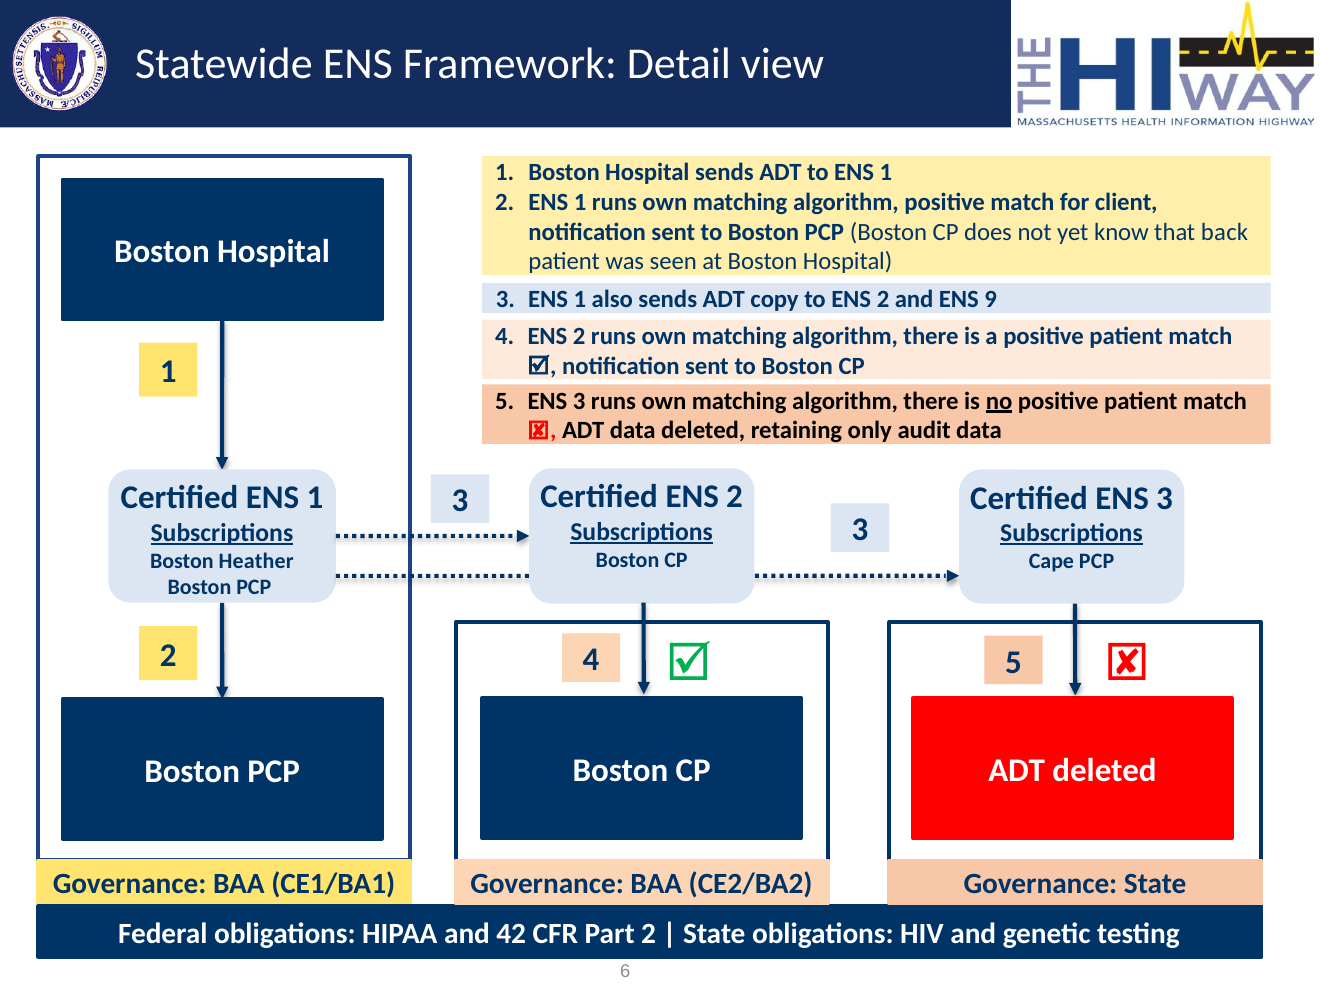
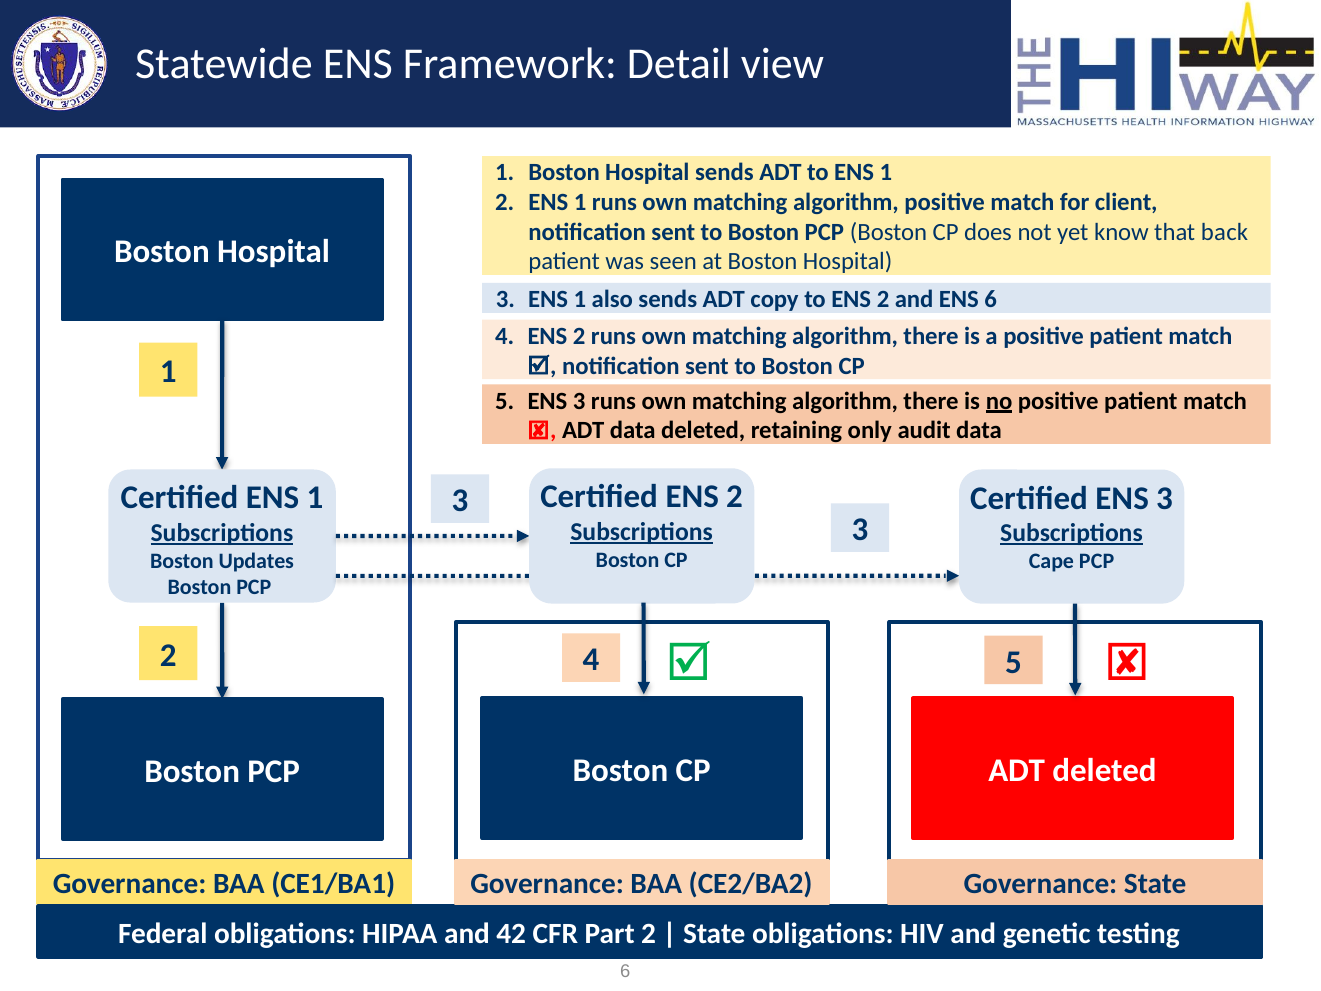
ENS 9: 9 -> 6
Heather: Heather -> Updates
